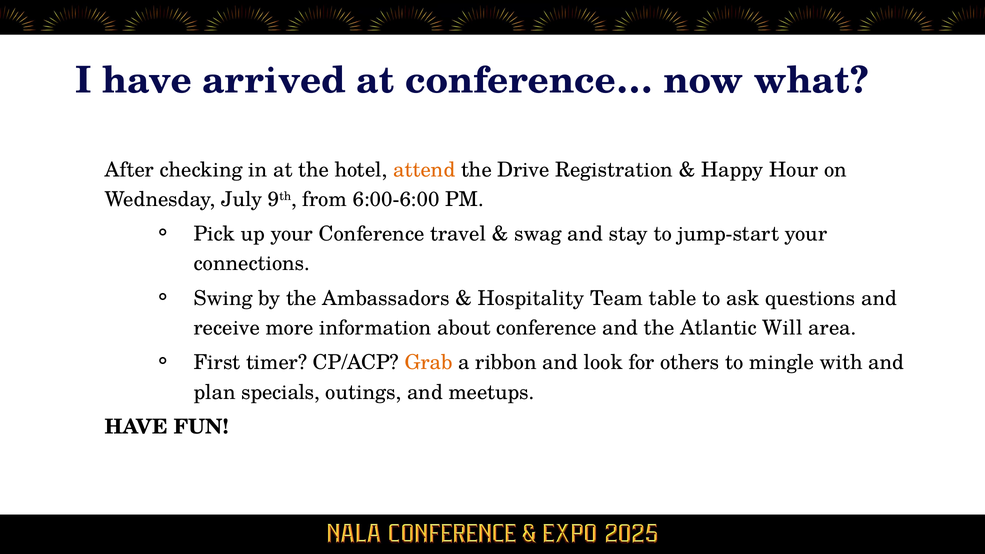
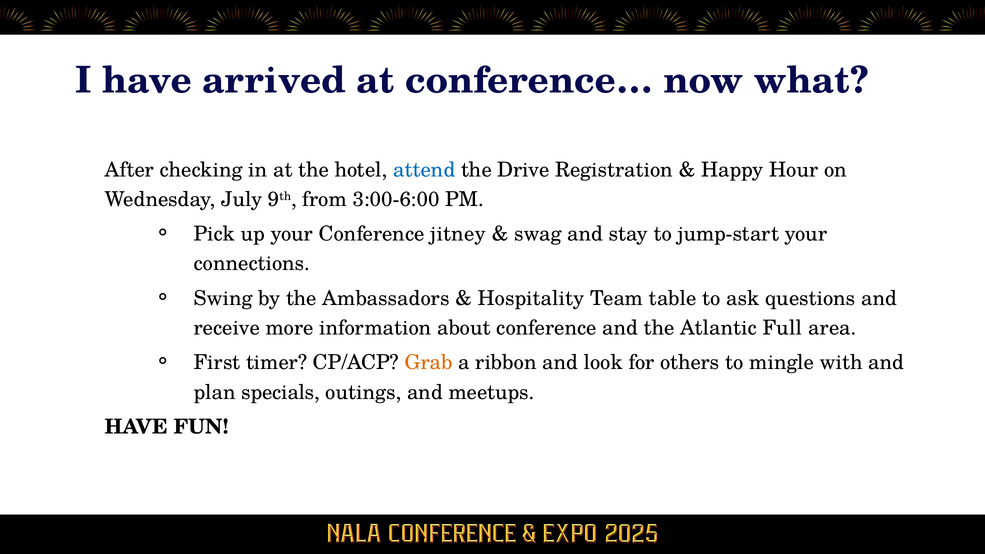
attend colour: orange -> blue
6:00-6:00: 6:00-6:00 -> 3:00-6:00
travel: travel -> jitney
Will: Will -> Full
